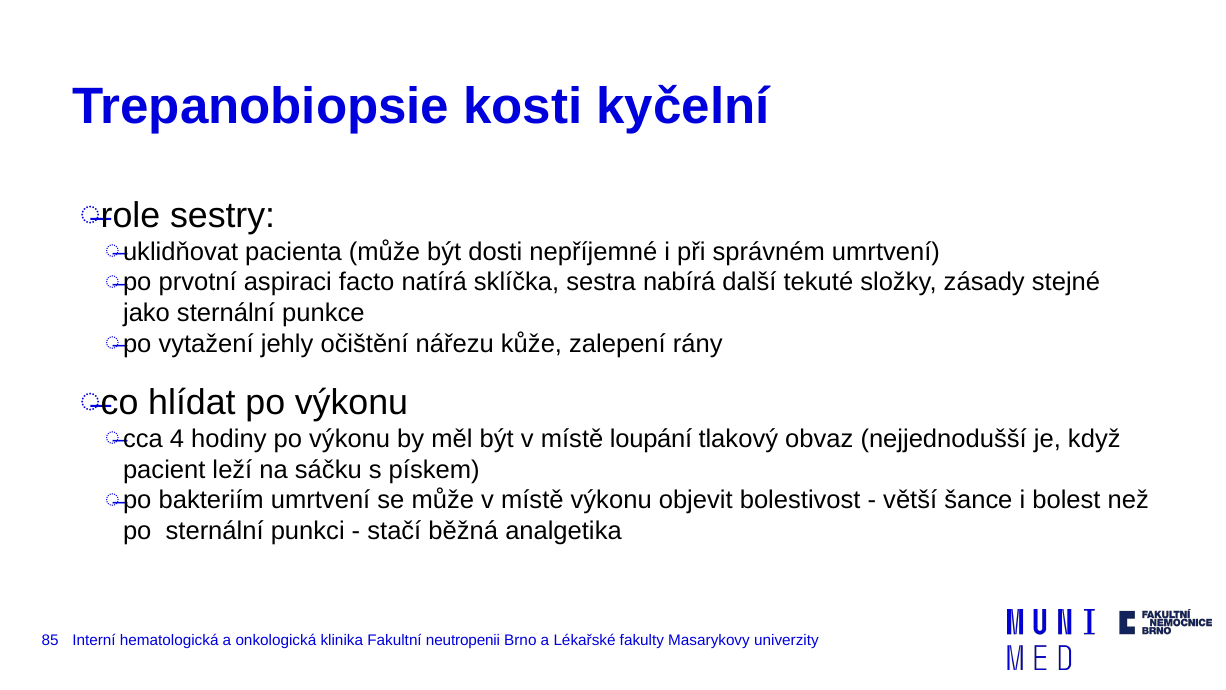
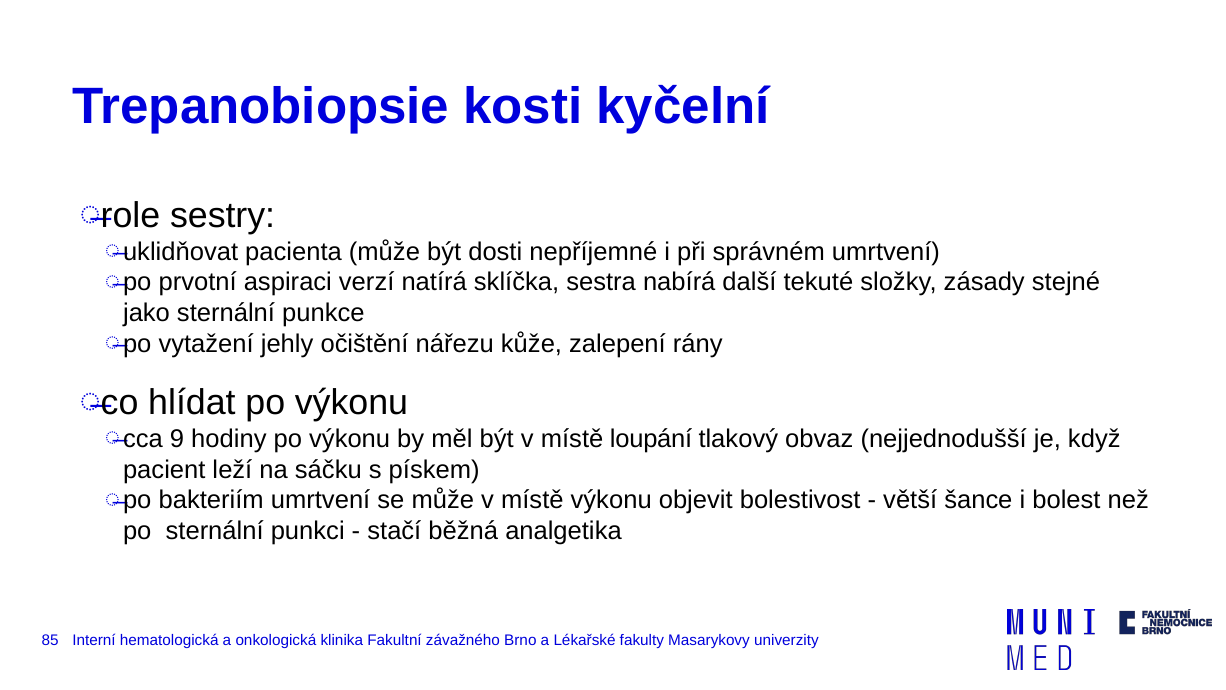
facto: facto -> verzí
4: 4 -> 9
neutropenii: neutropenii -> závažného
